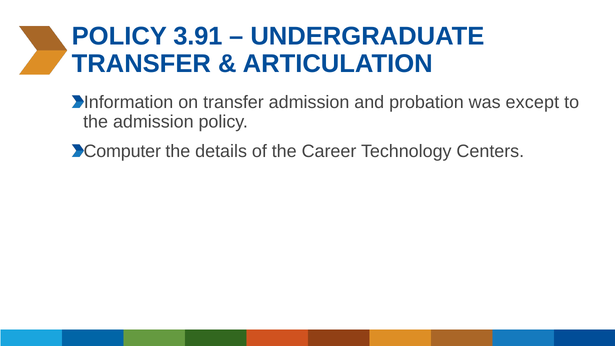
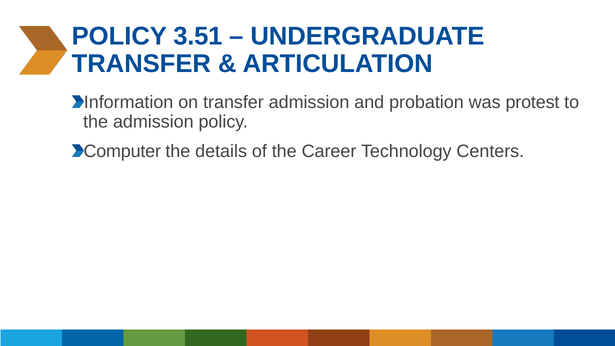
3.91: 3.91 -> 3.51
except: except -> protest
